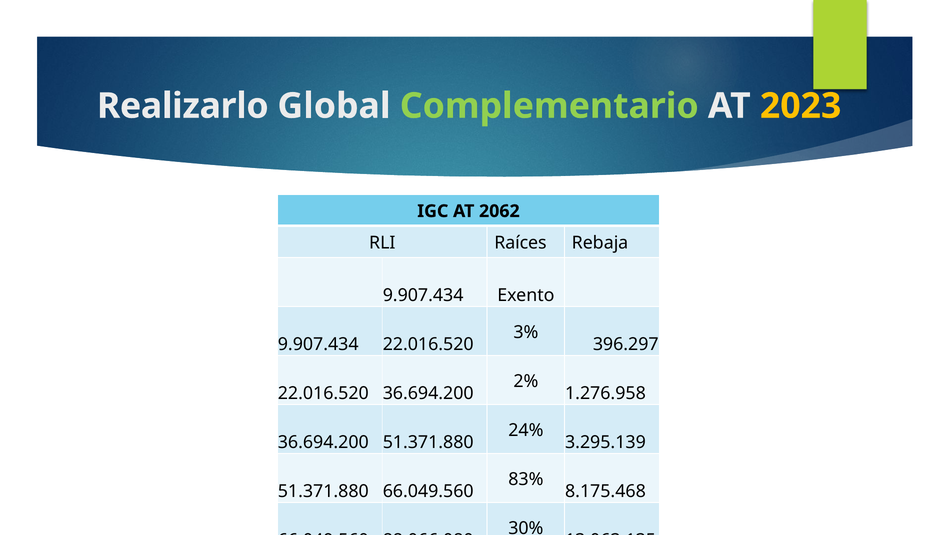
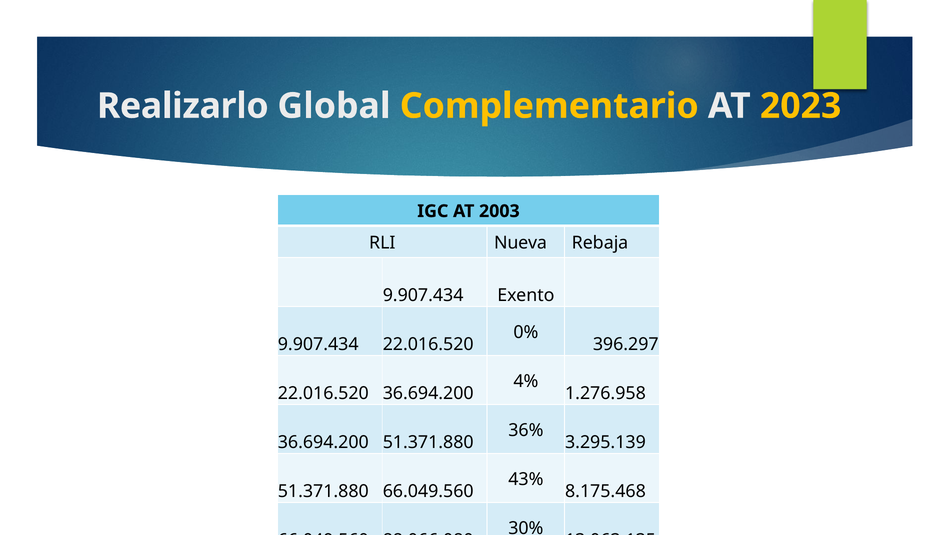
Complementario colour: light green -> yellow
2062: 2062 -> 2003
Raíces: Raíces -> Nueva
3%: 3% -> 0%
2%: 2% -> 4%
24%: 24% -> 36%
83%: 83% -> 43%
